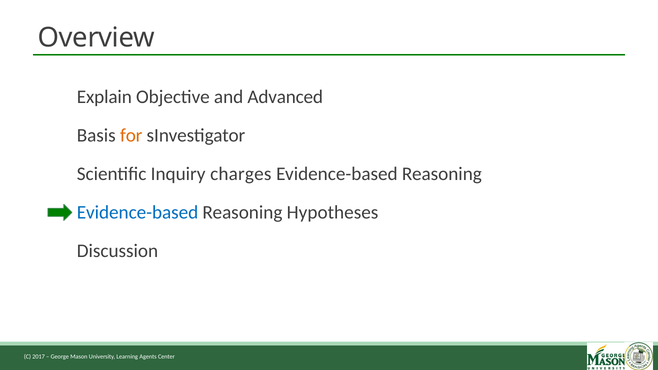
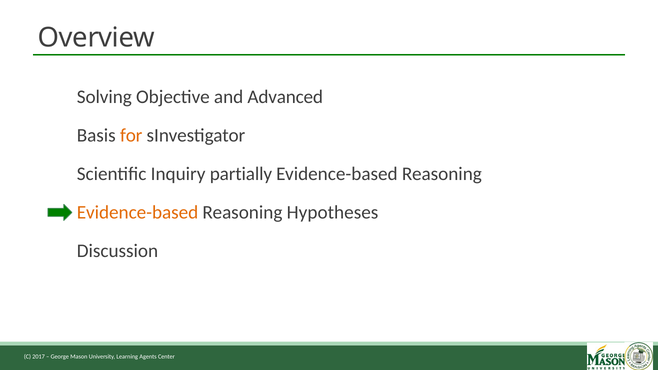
Explain: Explain -> Solving
charges: charges -> partially
Evidence-based at (138, 213) colour: blue -> orange
